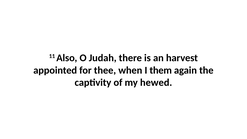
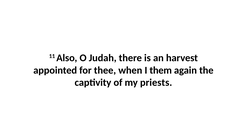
hewed: hewed -> priests
